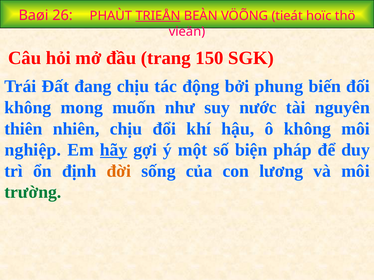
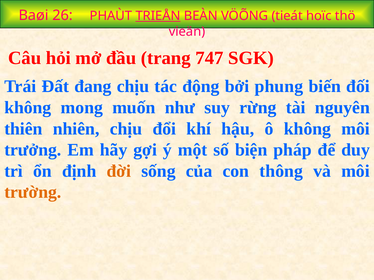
150: 150 -> 747
nước: nước -> rừng
nghiệp: nghiệp -> trưởng
hãy underline: present -> none
lương: lương -> thông
trường colour: green -> orange
